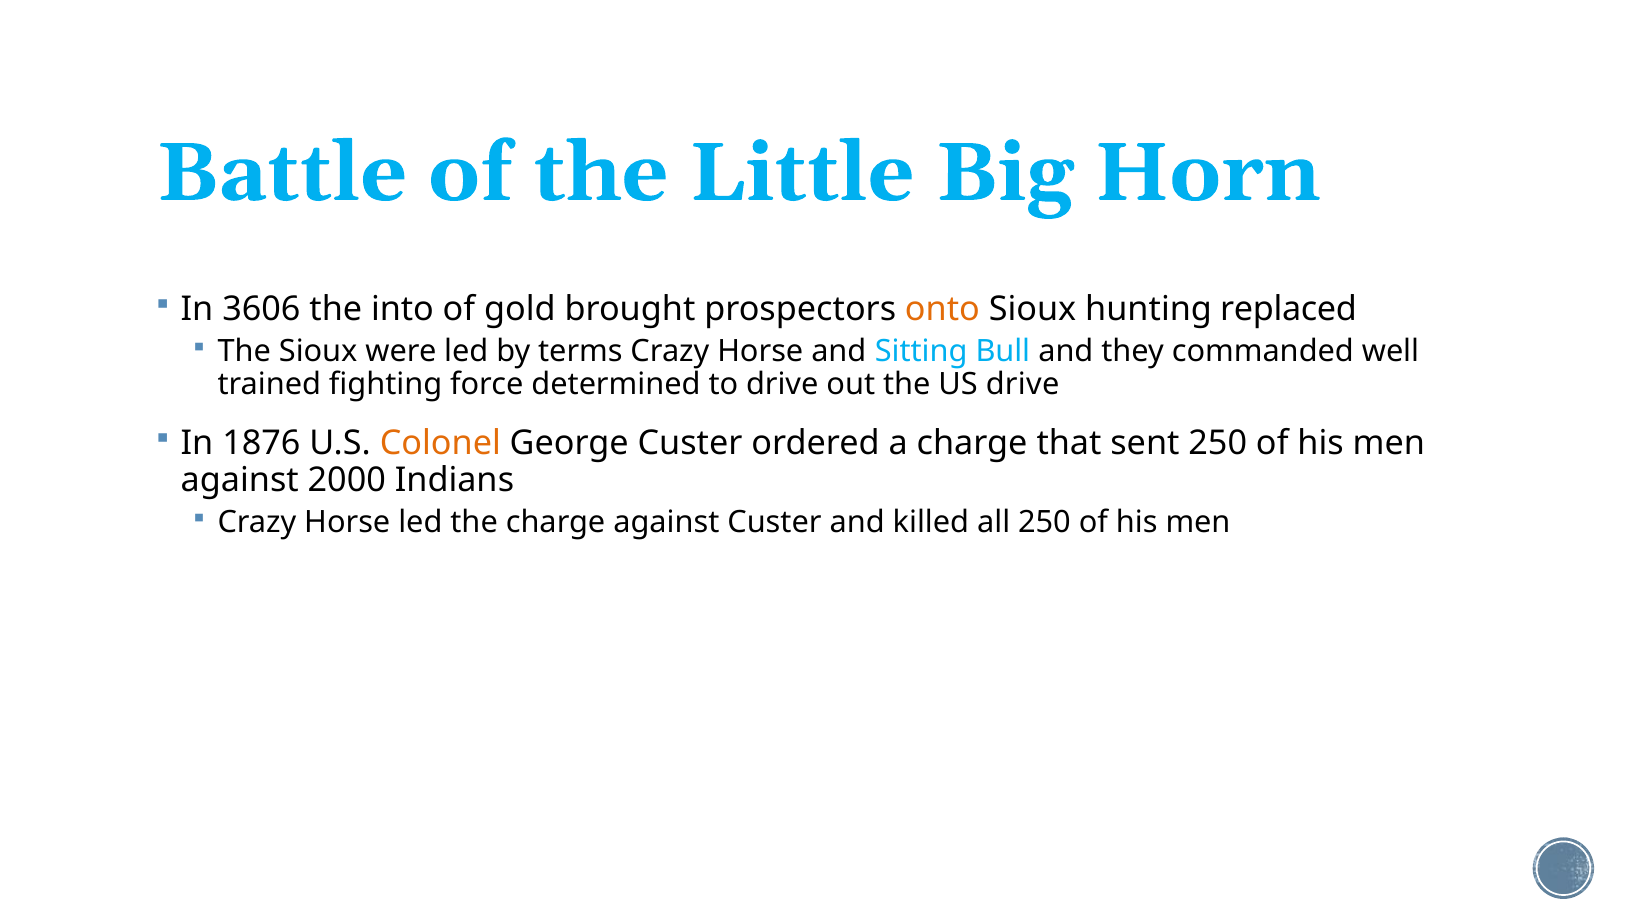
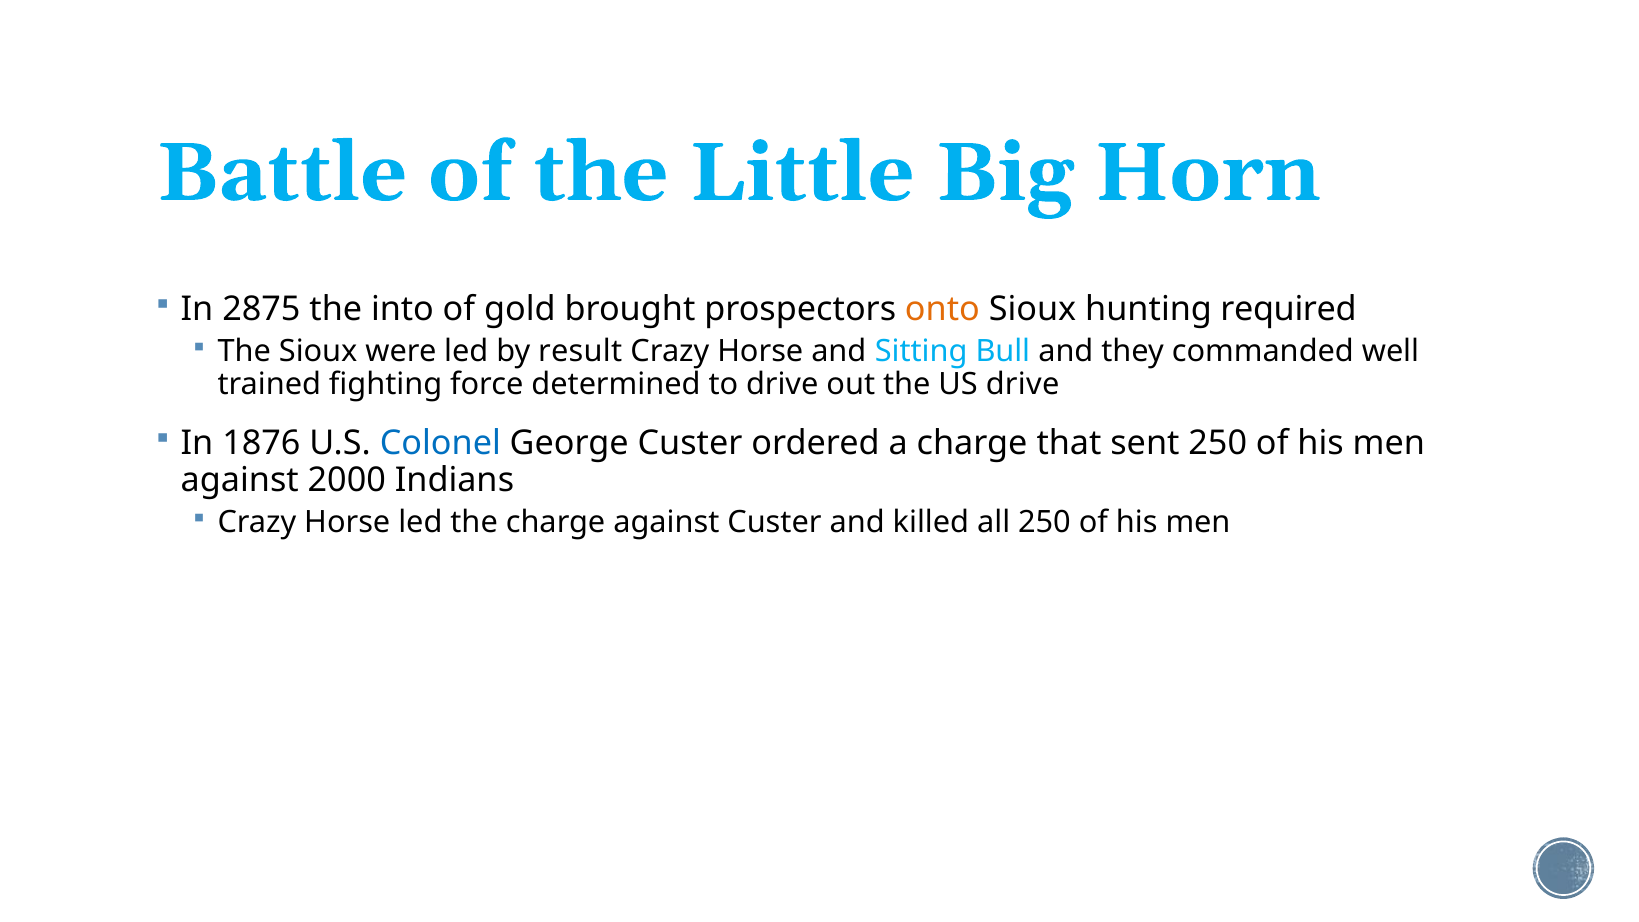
3606: 3606 -> 2875
replaced: replaced -> required
terms: terms -> result
Colonel colour: orange -> blue
